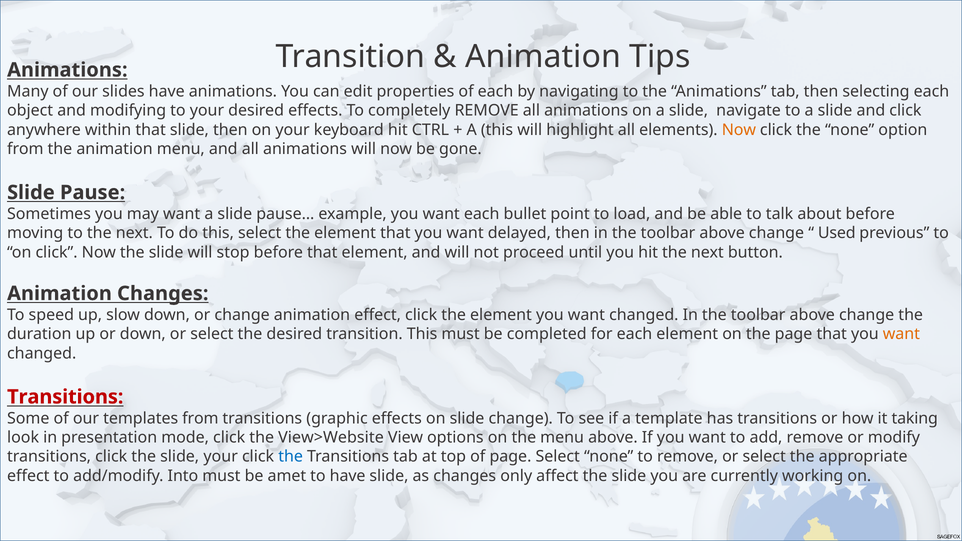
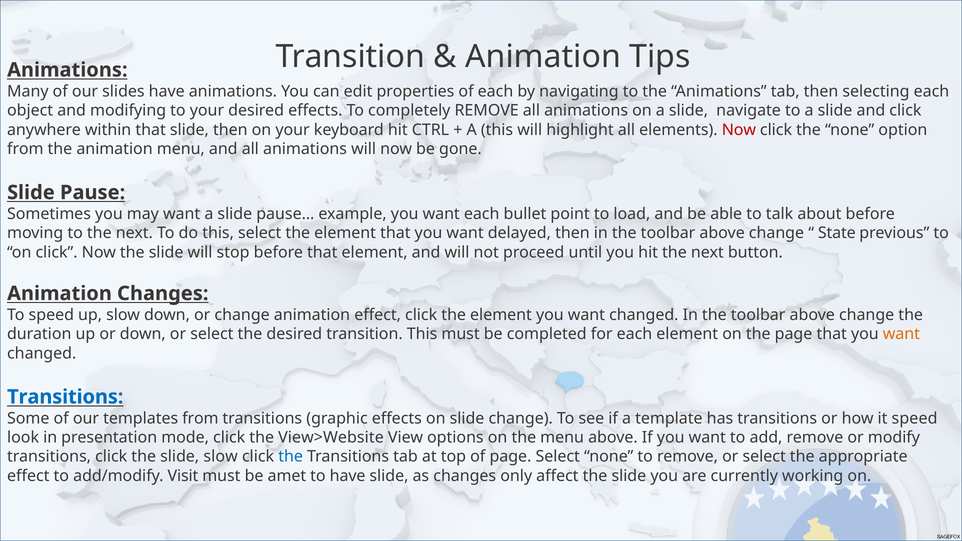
Now at (739, 130) colour: orange -> red
Used: Used -> State
Transitions at (65, 397) colour: red -> blue
it taking: taking -> speed
slide your: your -> slow
Into: Into -> Visit
